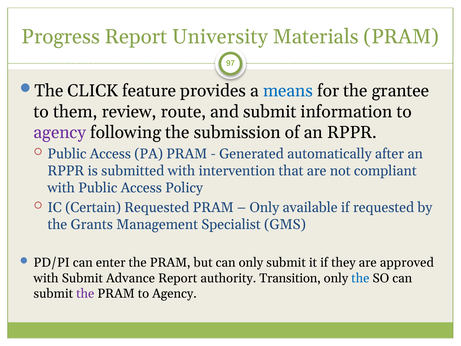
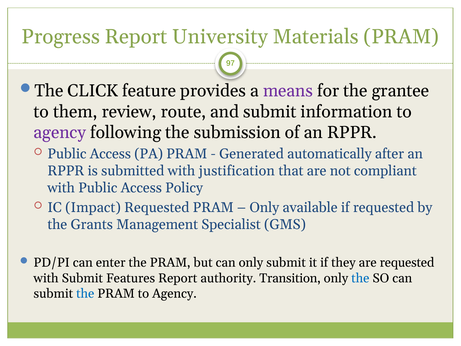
means colour: blue -> purple
intervention: intervention -> justification
Certain: Certain -> Impact
are approved: approved -> requested
Advance: Advance -> Features
the at (85, 293) colour: purple -> blue
